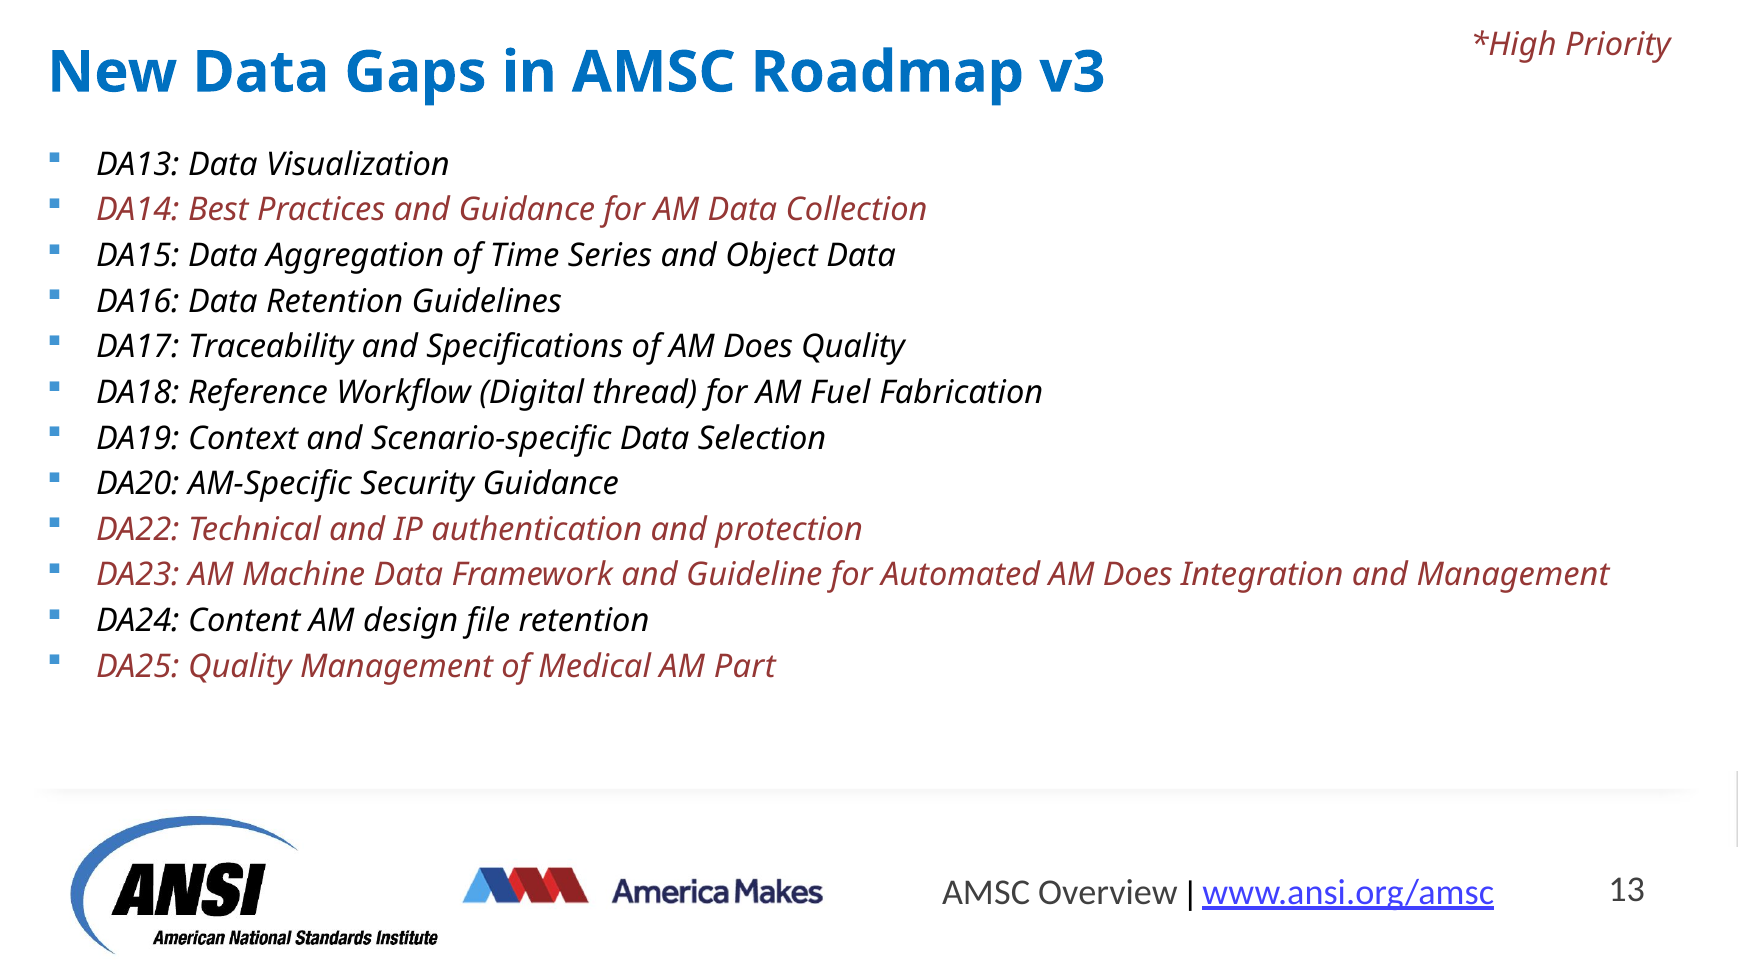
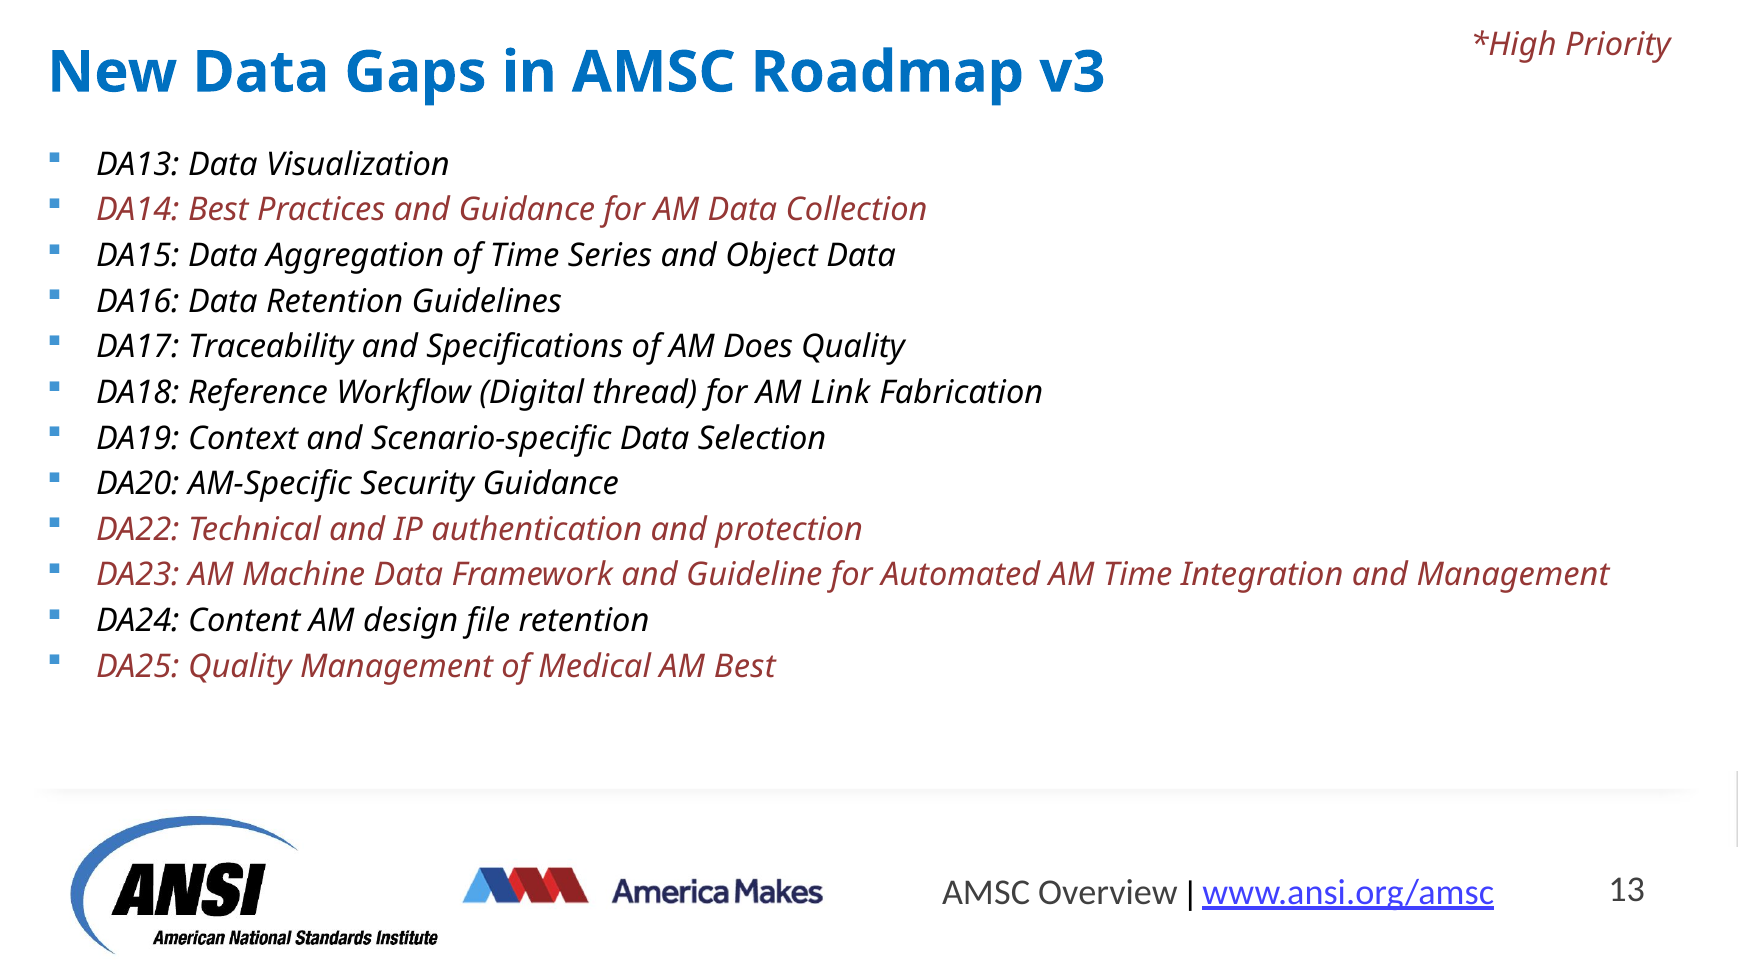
Fuel: Fuel -> Link
Automated AM Does: Does -> Time
AM Part: Part -> Best
